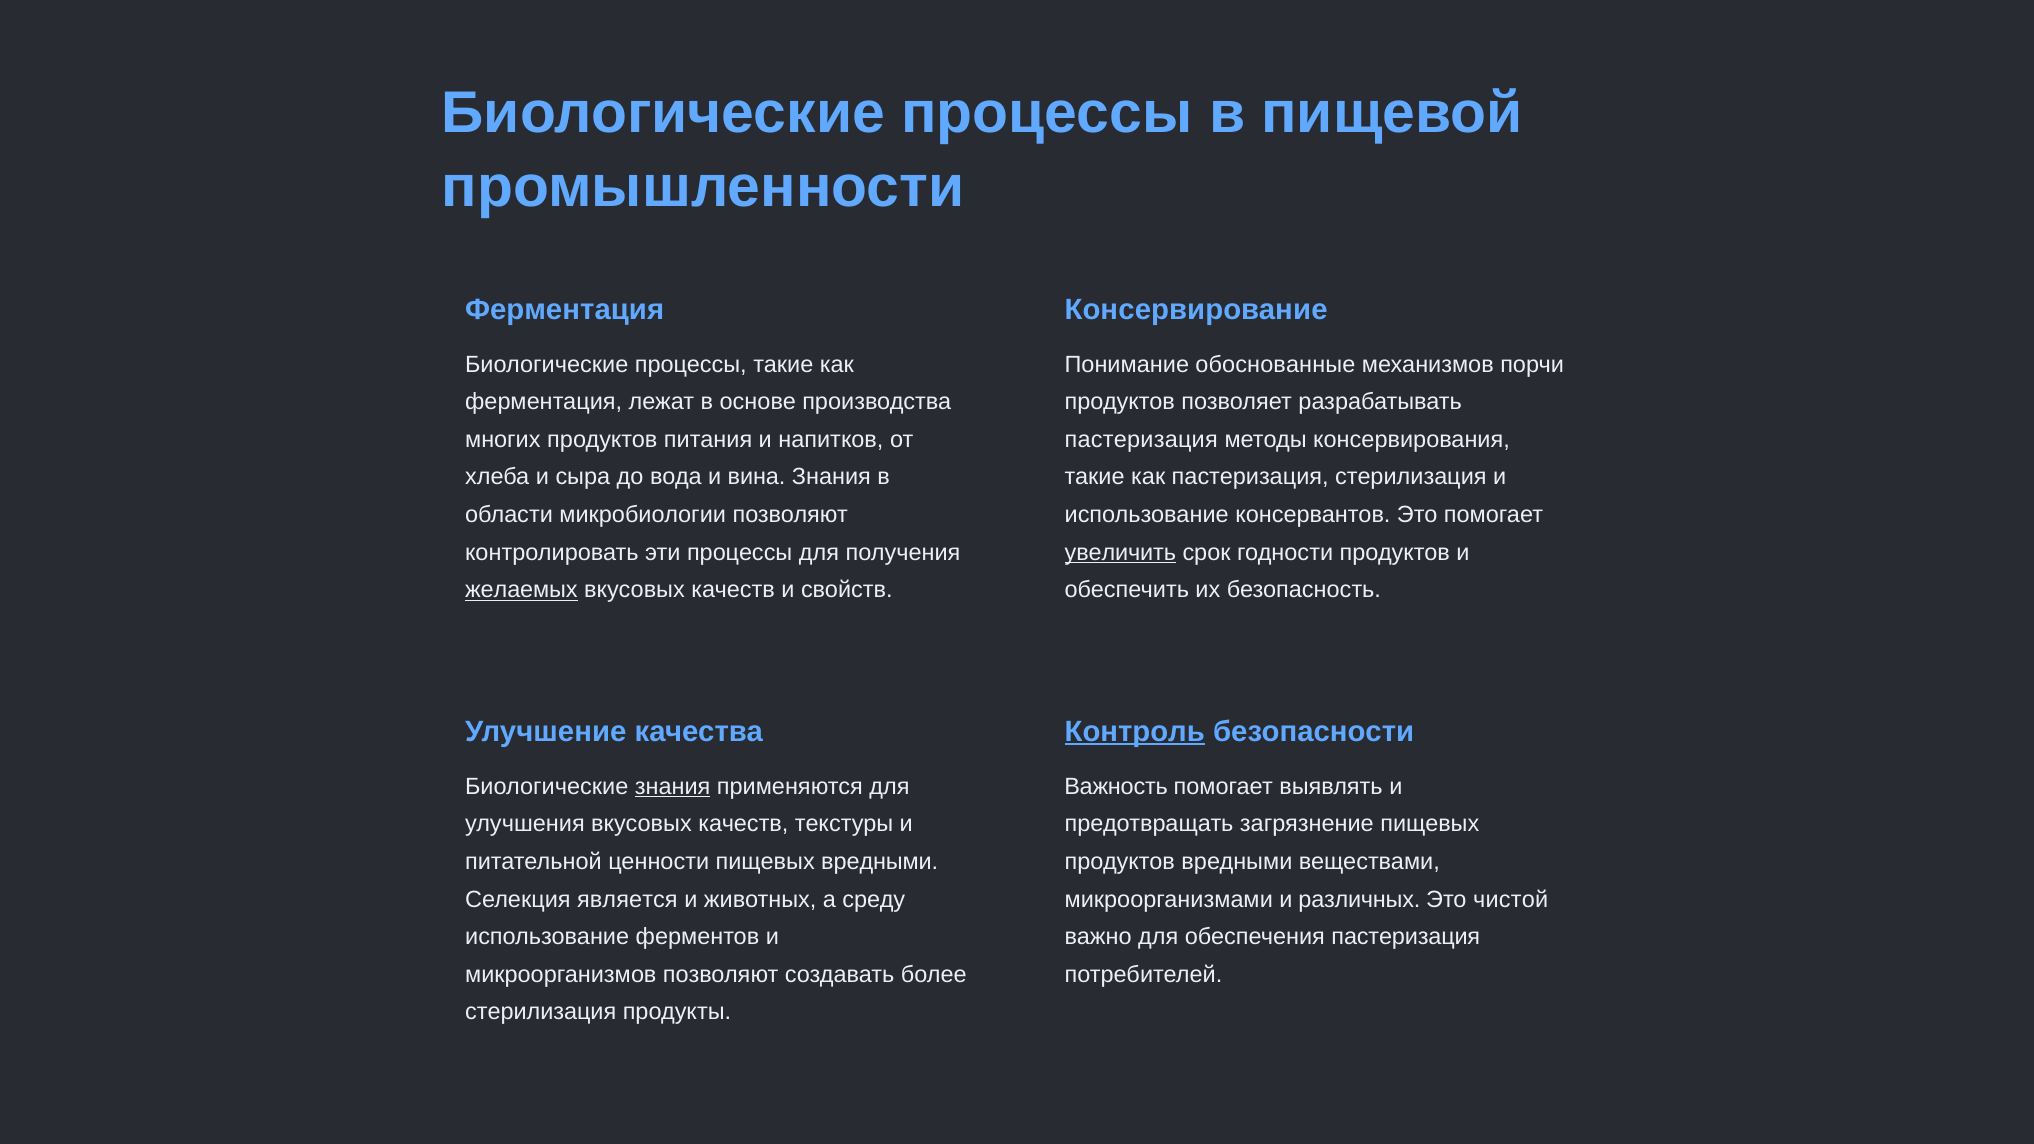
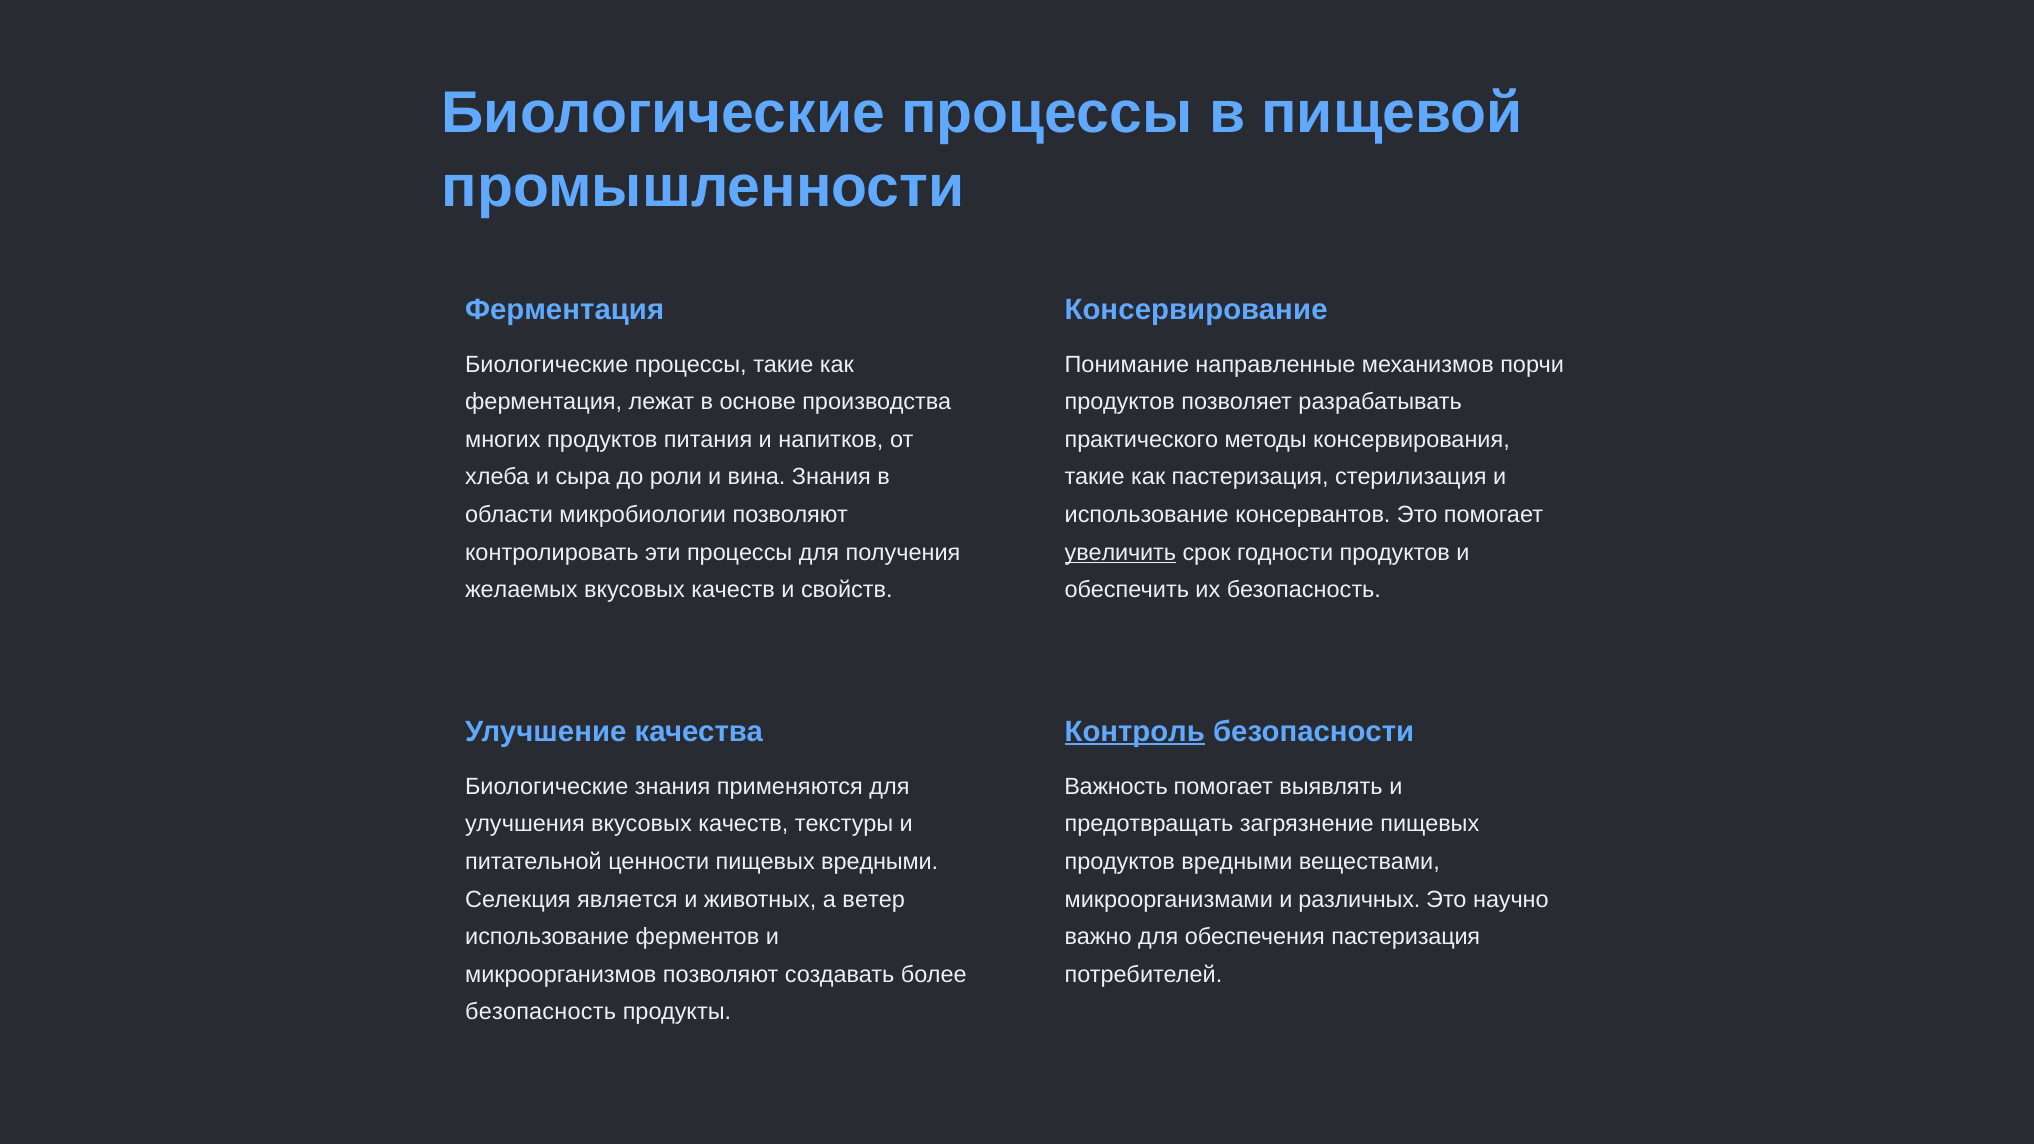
обоснованные: обоснованные -> направленные
пастеризация at (1141, 440): пастеризация -> практического
вода: вода -> роли
желаемых underline: present -> none
знания at (673, 787) underline: present -> none
среду: среду -> ветер
чистой: чистой -> научно
стерилизация at (541, 1012): стерилизация -> безопасность
